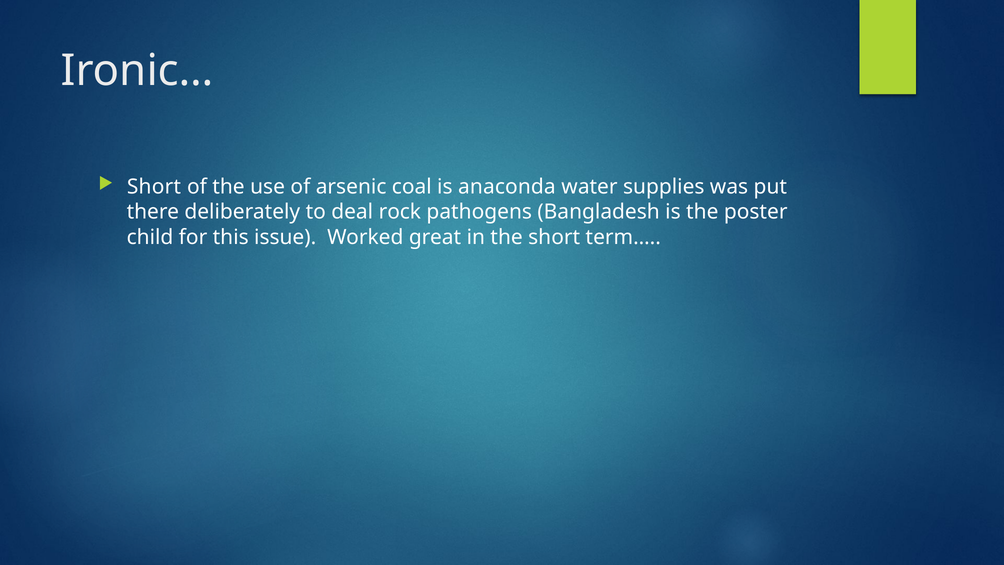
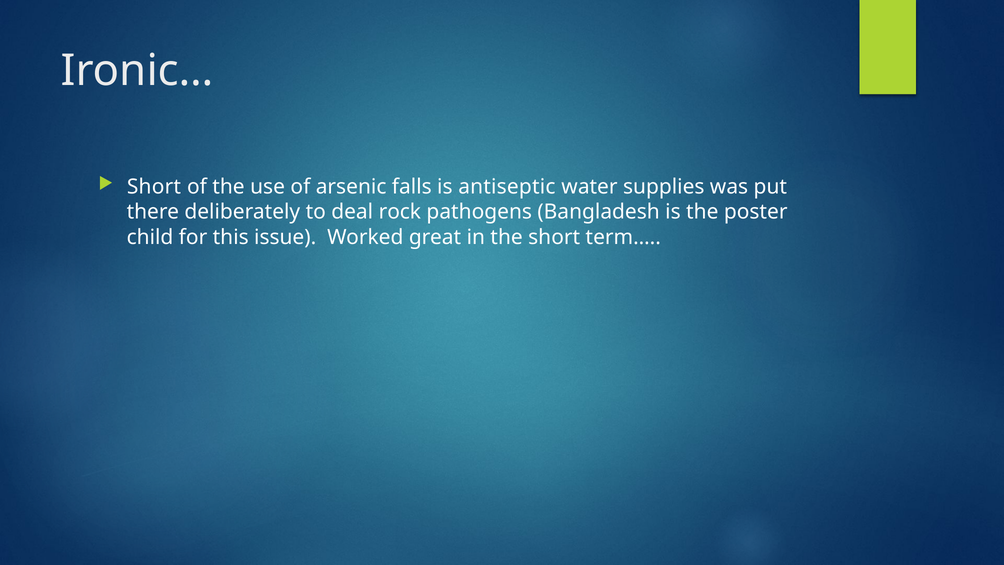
coal: coal -> falls
anaconda: anaconda -> antiseptic
